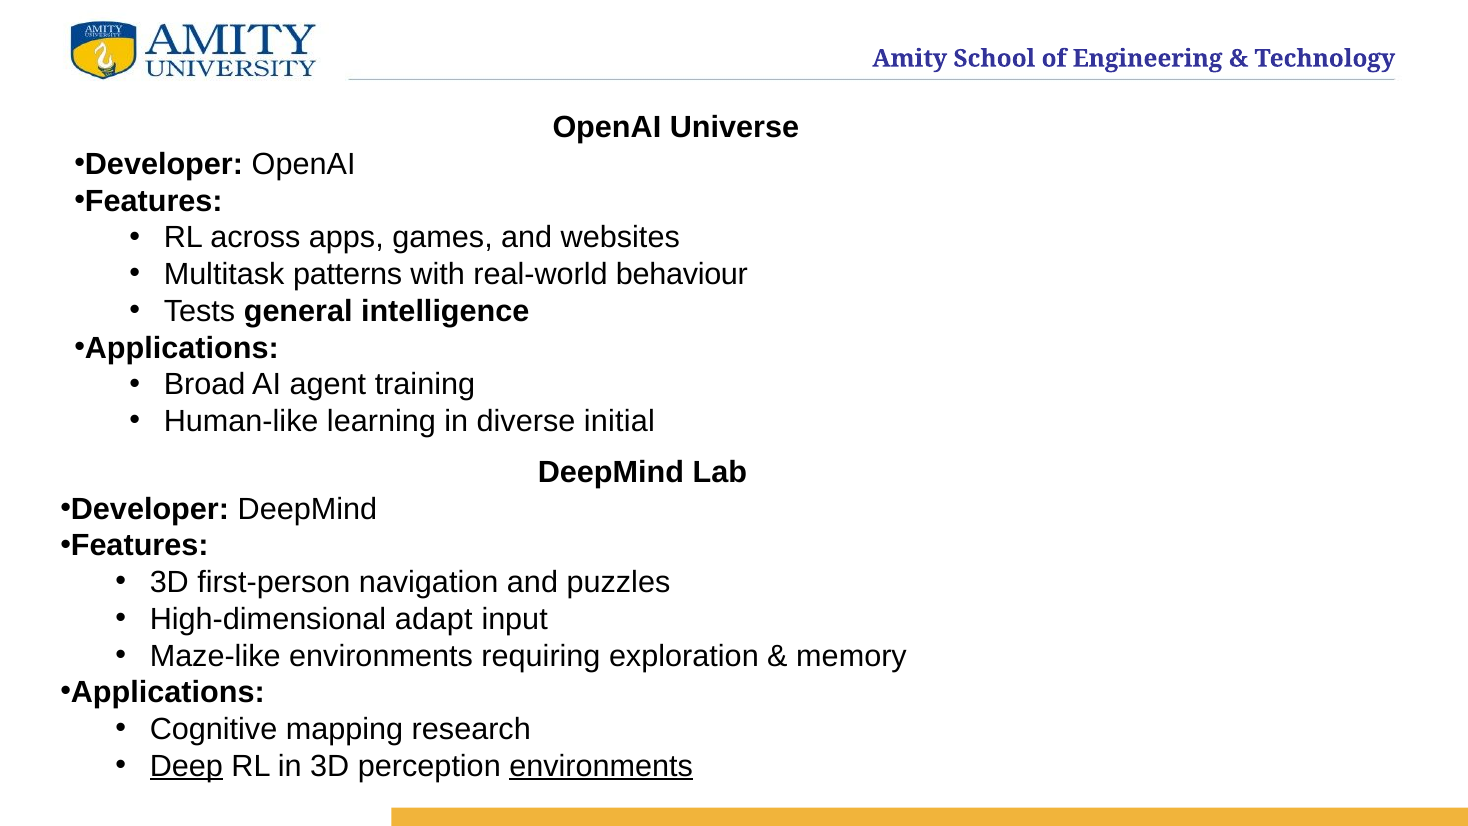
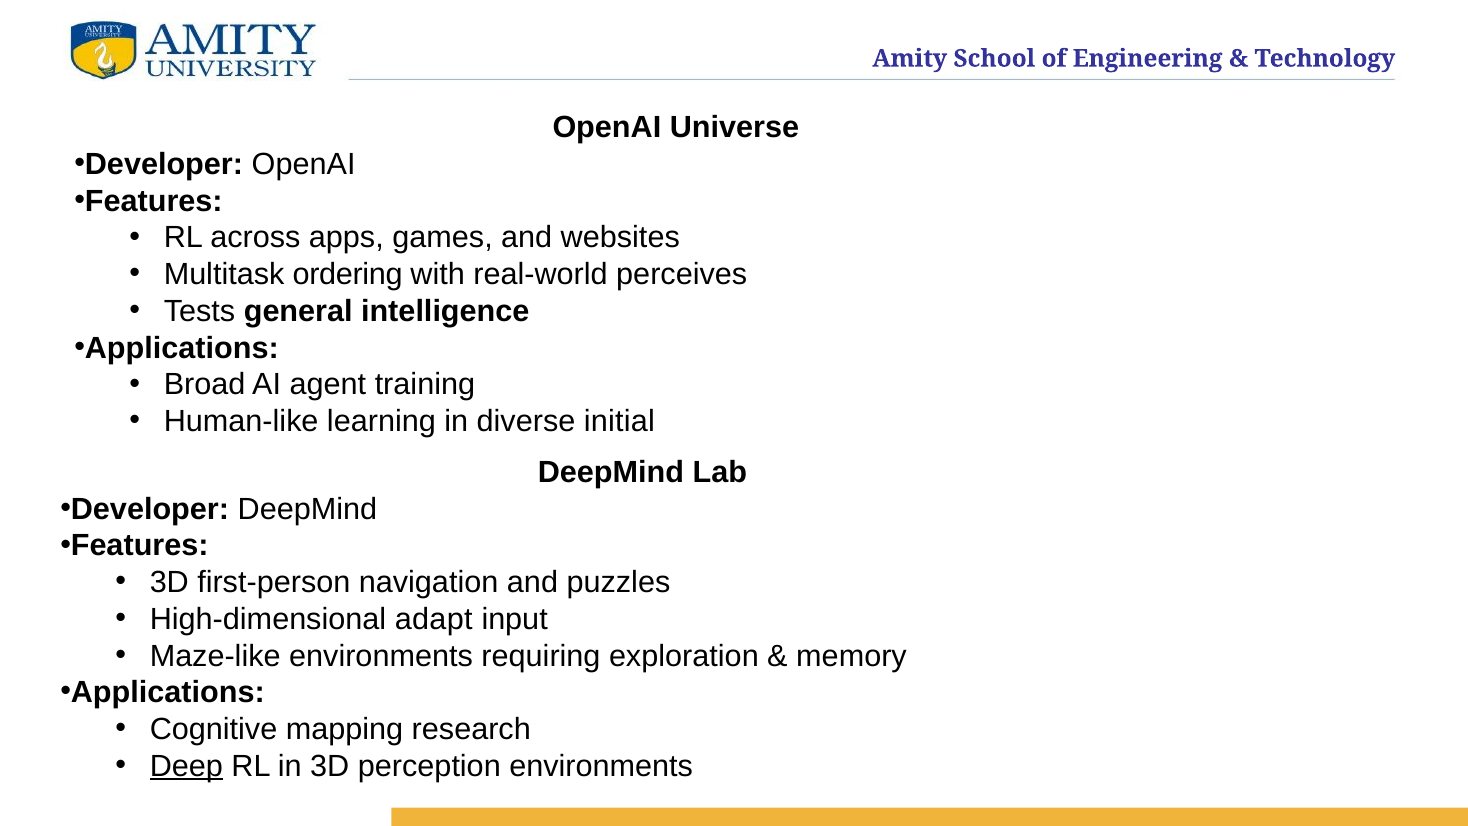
patterns: patterns -> ordering
behaviour: behaviour -> perceives
environments at (601, 766) underline: present -> none
